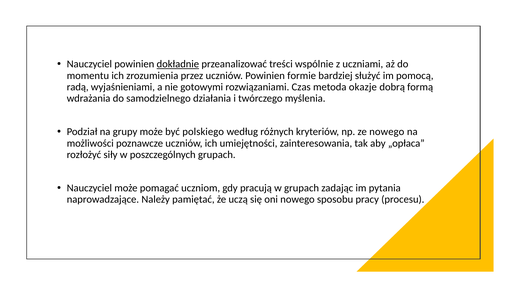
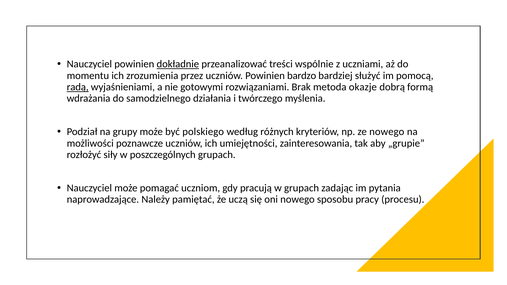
formie: formie -> bardzo
radą underline: none -> present
Czas: Czas -> Brak
„opłaca: „opłaca -> „grupie
